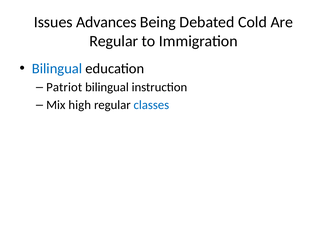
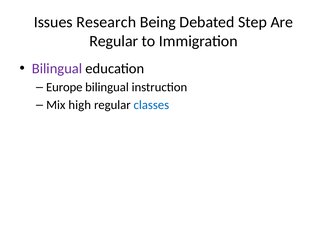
Advances: Advances -> Research
Cold: Cold -> Step
Bilingual at (57, 69) colour: blue -> purple
Patriot: Patriot -> Europe
